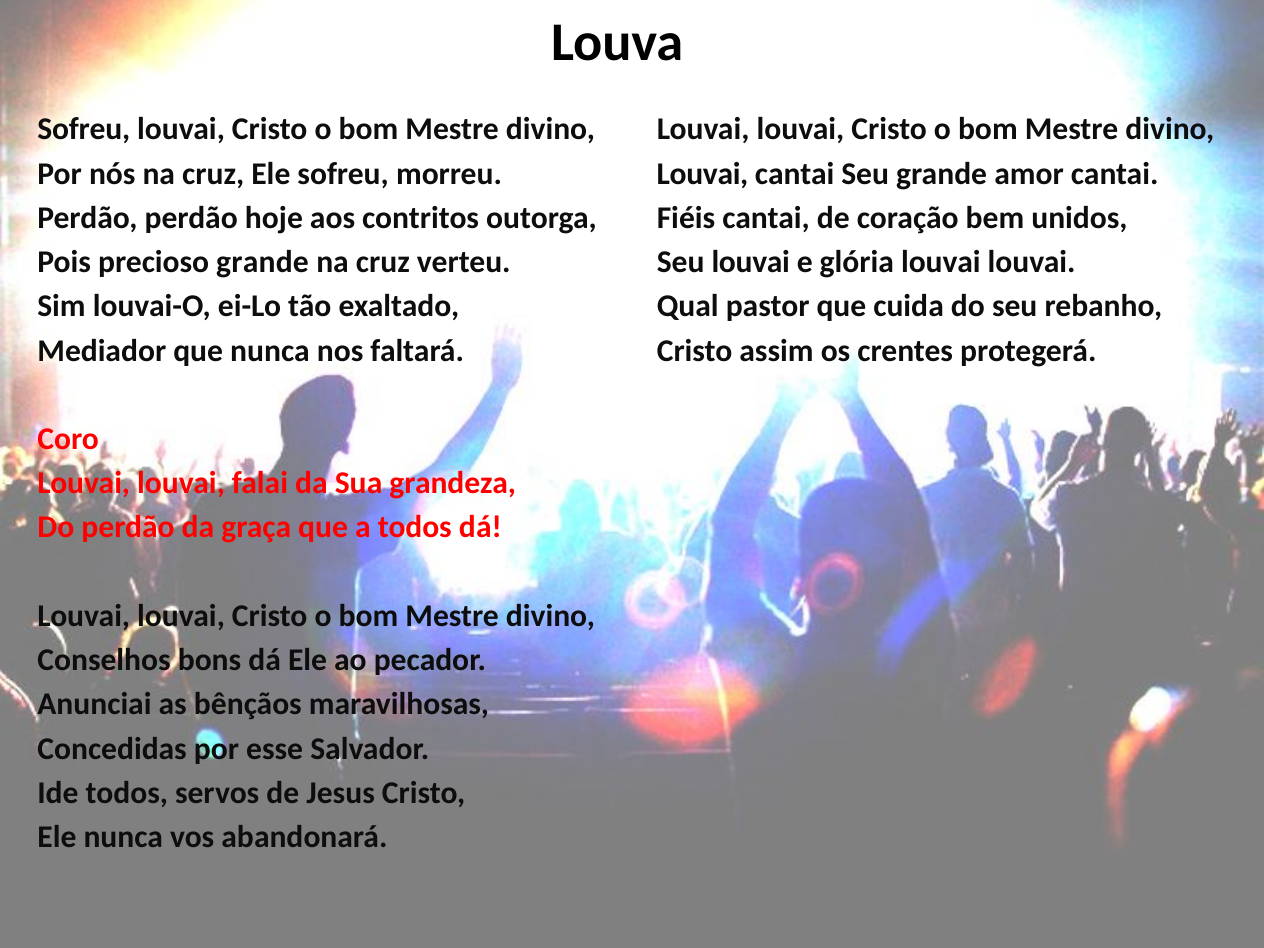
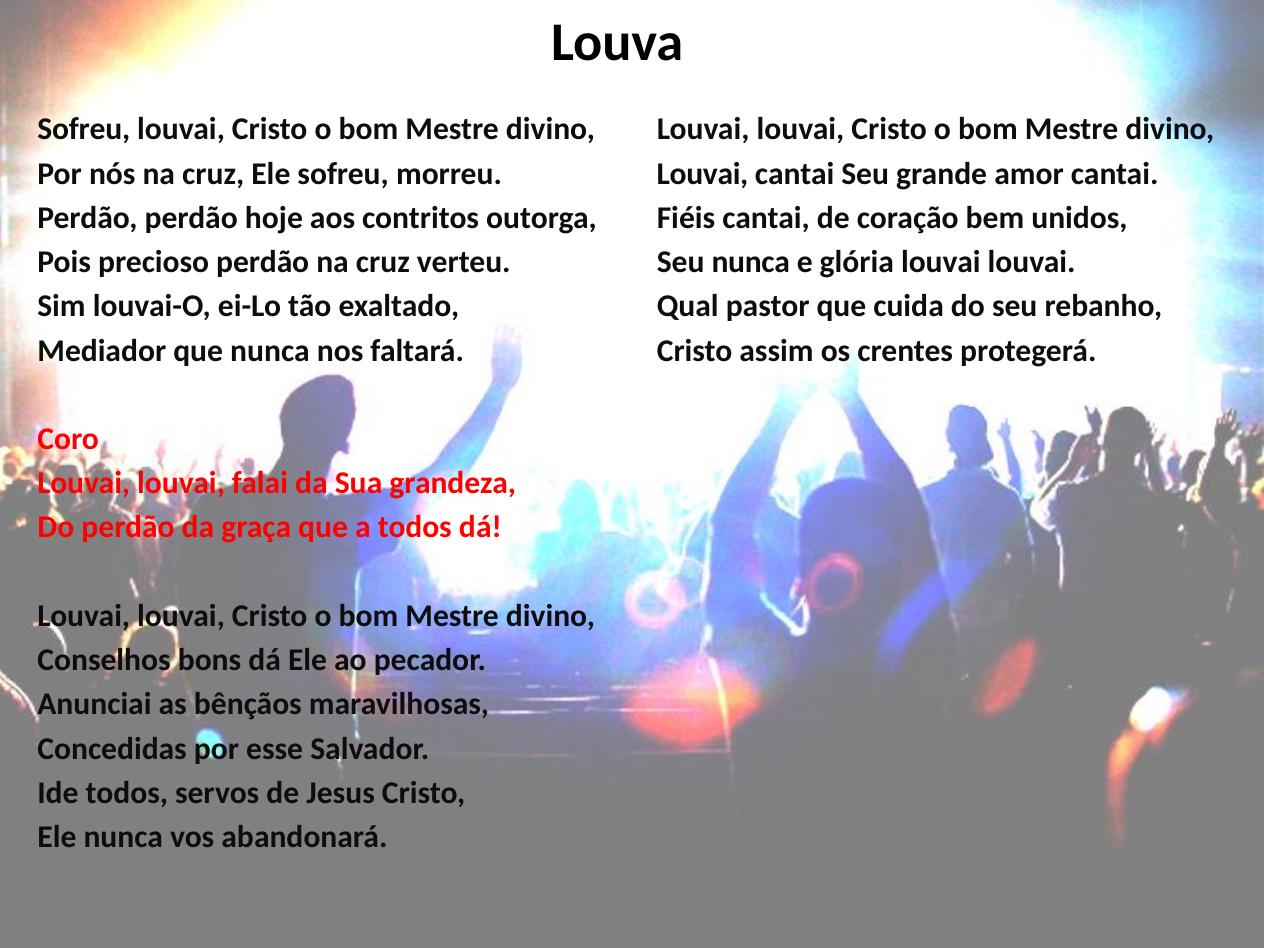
precioso grande: grande -> perdão
Seu louvai: louvai -> nunca
